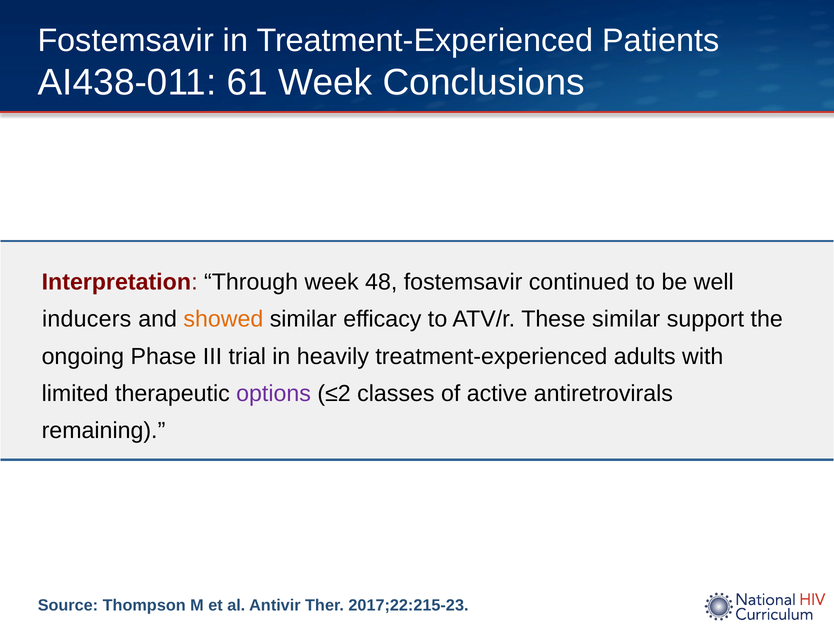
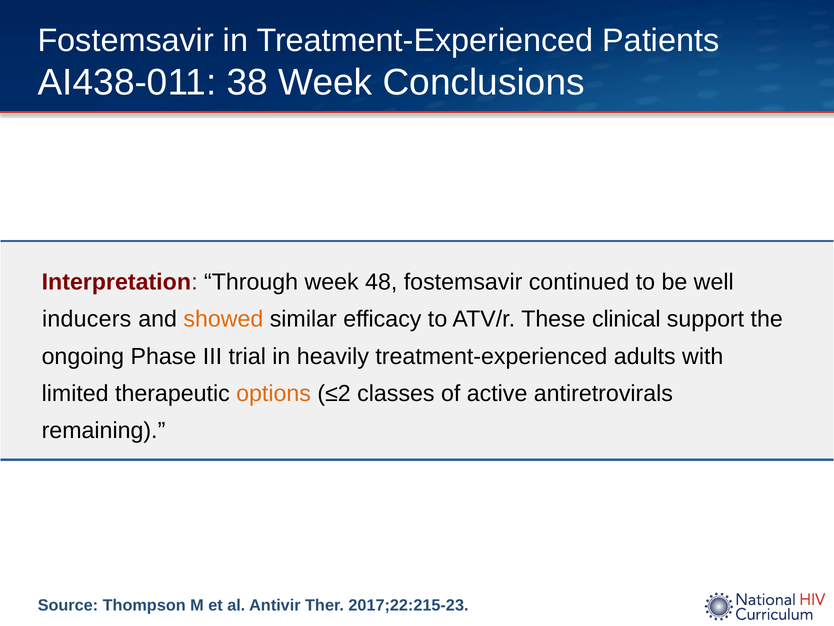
61: 61 -> 38
These similar: similar -> clinical
options colour: purple -> orange
